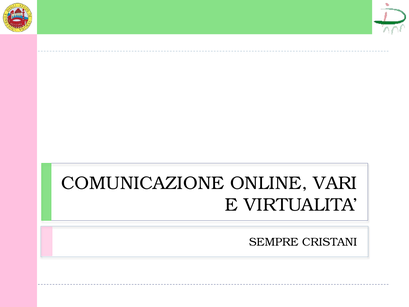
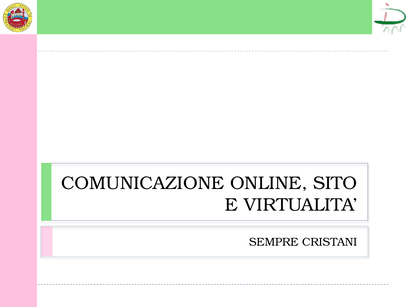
VARI: VARI -> SITO
